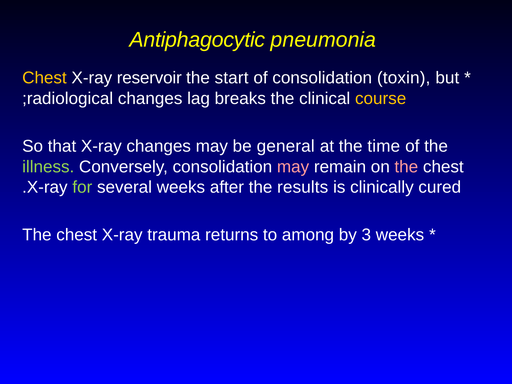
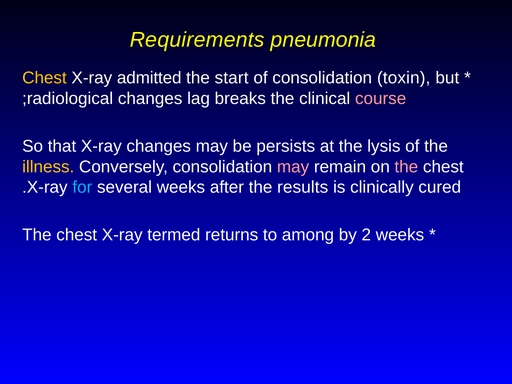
Antiphagocytic: Antiphagocytic -> Requirements
reservoir: reservoir -> admitted
course colour: yellow -> pink
general: general -> persists
time: time -> lysis
illness colour: light green -> yellow
for colour: light green -> light blue
trauma: trauma -> termed
3: 3 -> 2
